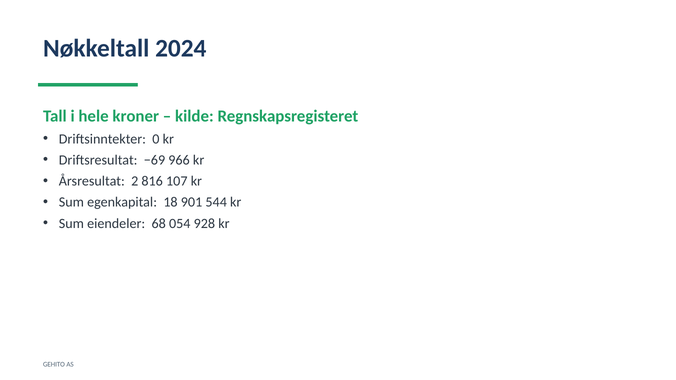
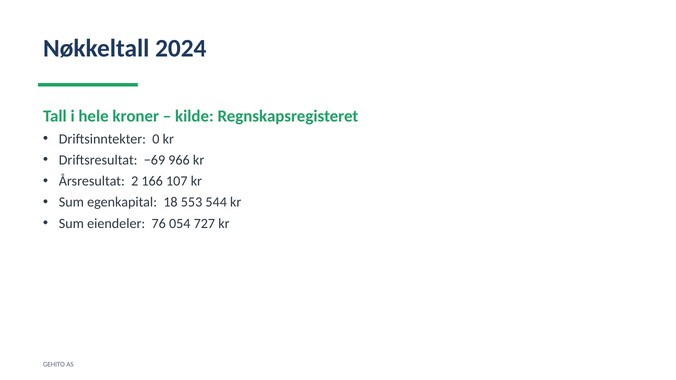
816: 816 -> 166
901: 901 -> 553
68: 68 -> 76
928: 928 -> 727
